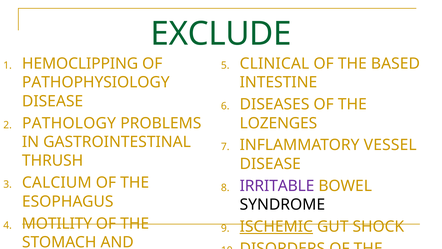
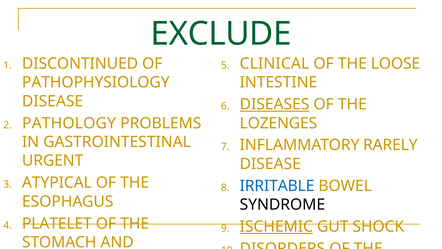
HEMOCLIPPING: HEMOCLIPPING -> DISCONTINUED
BASED: BASED -> LOOSE
DISEASES underline: none -> present
VESSEL: VESSEL -> RARELY
THRUSH: THRUSH -> URGENT
CALCIUM: CALCIUM -> ATYPICAL
IRRITABLE colour: purple -> blue
MOTILITY: MOTILITY -> PLATELET
